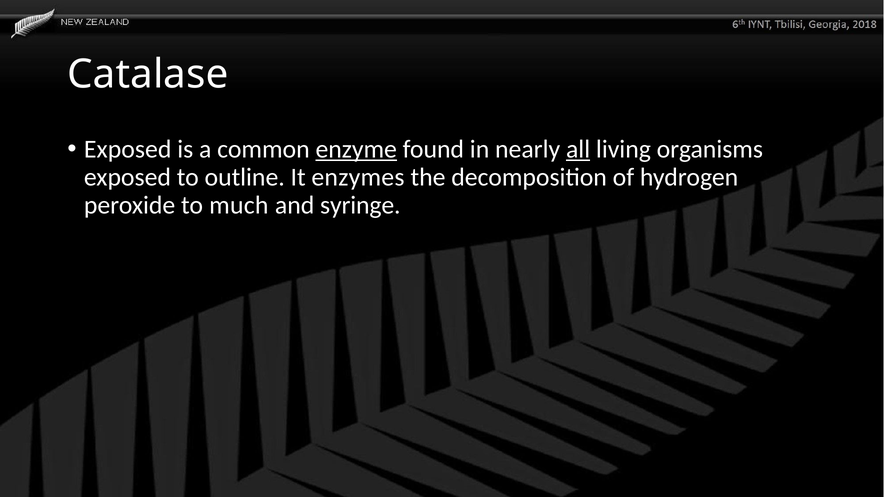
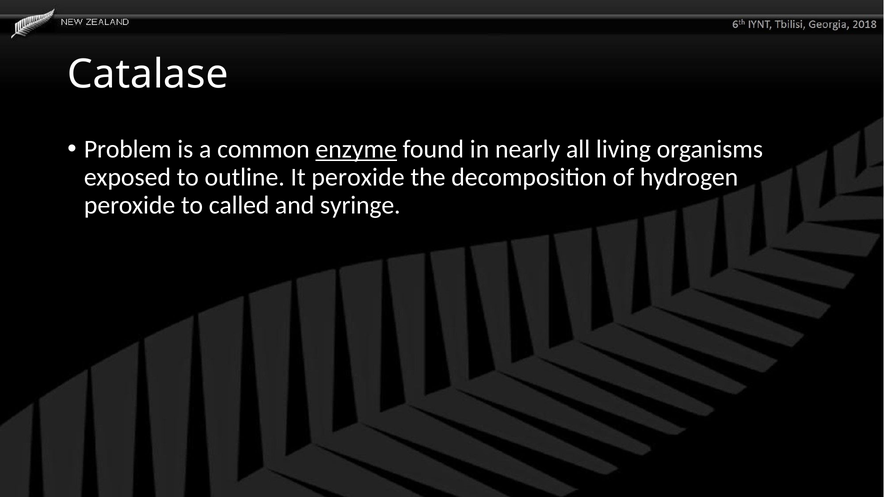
Exposed at (128, 149): Exposed -> Problem
all underline: present -> none
It enzymes: enzymes -> peroxide
much: much -> called
